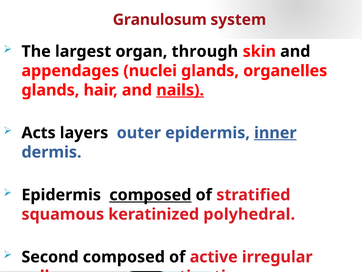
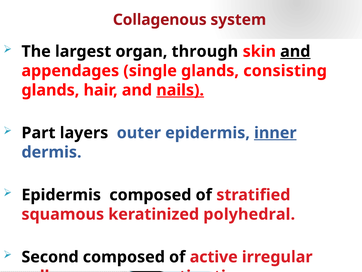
Granulosum at (160, 20): Granulosum -> Collagenous
and at (295, 51) underline: none -> present
nuclei: nuclei -> single
organelles: organelles -> consisting
Acts: Acts -> Part
composed at (150, 195) underline: present -> none
